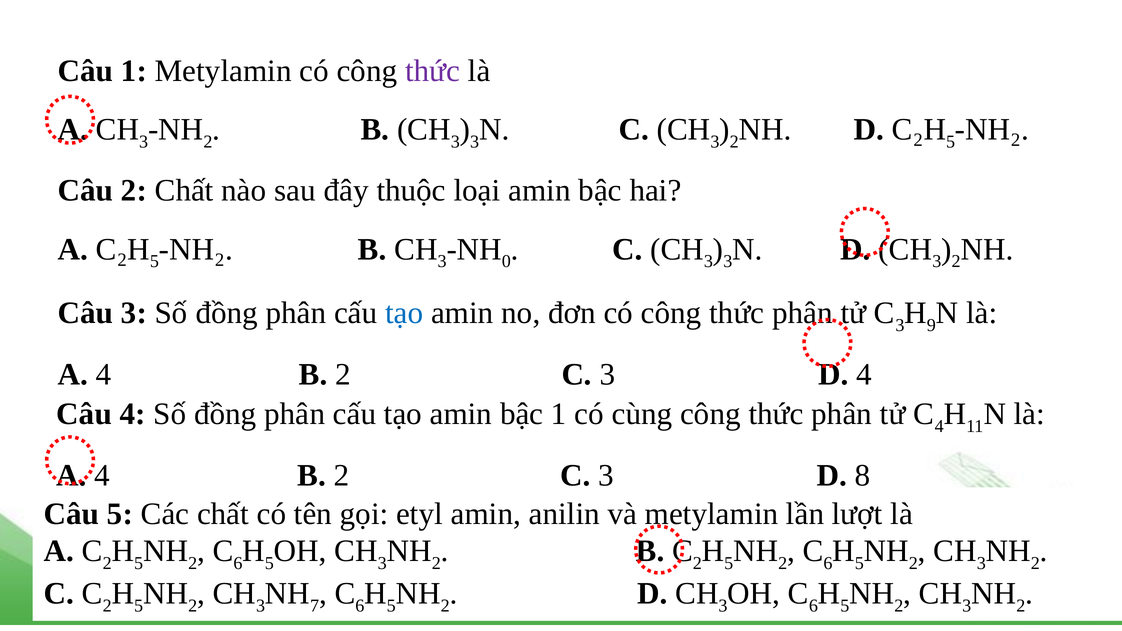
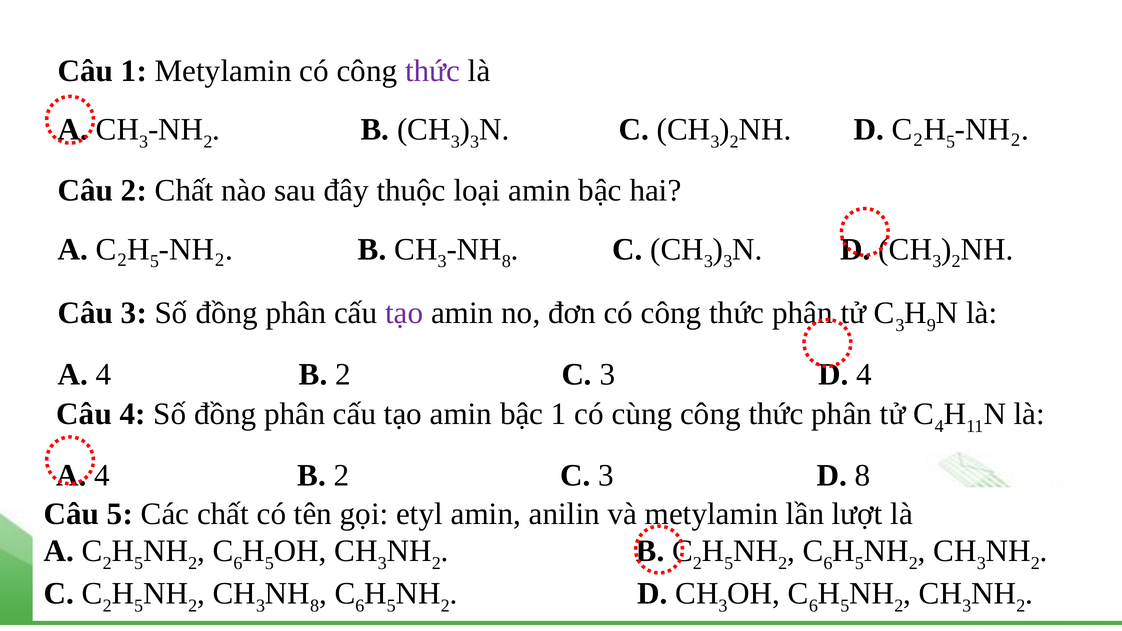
0 at (506, 261): 0 -> 8
tạo at (404, 313) colour: blue -> purple
7 at (315, 606): 7 -> 8
